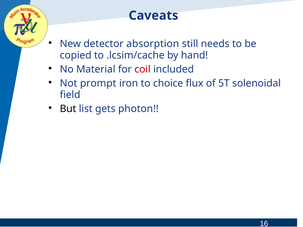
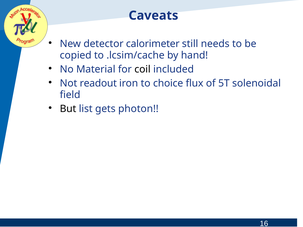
absorption: absorption -> calorimeter
coil colour: red -> black
prompt: prompt -> readout
